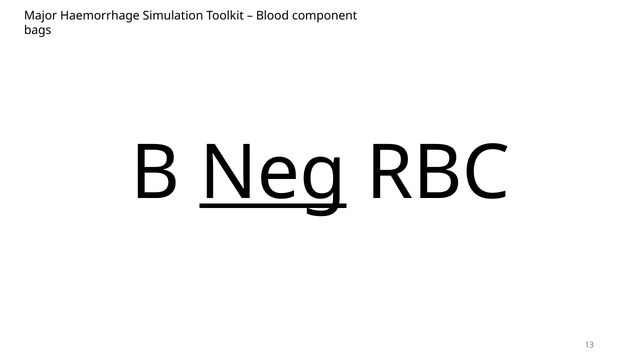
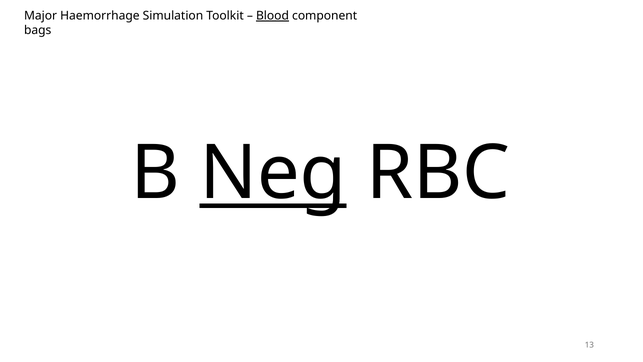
Blood underline: none -> present
